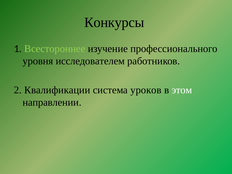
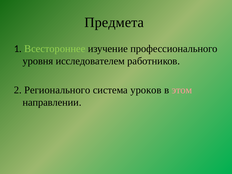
Конкурсы: Конкурсы -> Предмета
Квалификации: Квалификации -> Регионального
этом colour: white -> pink
